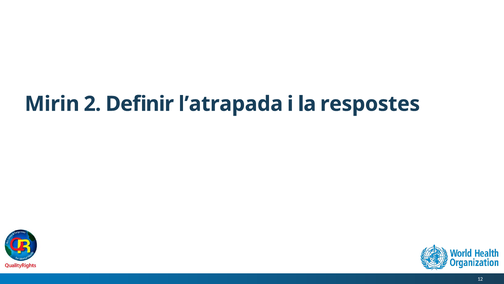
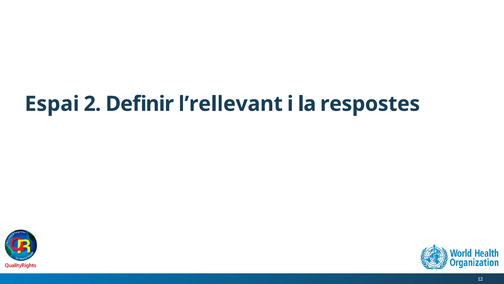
Mirin: Mirin -> Espai
l’atrapada: l’atrapada -> l’rellevant
